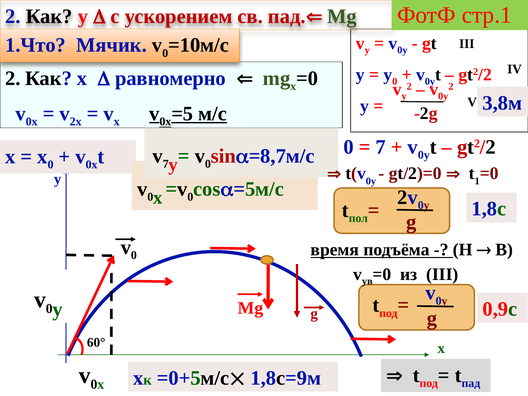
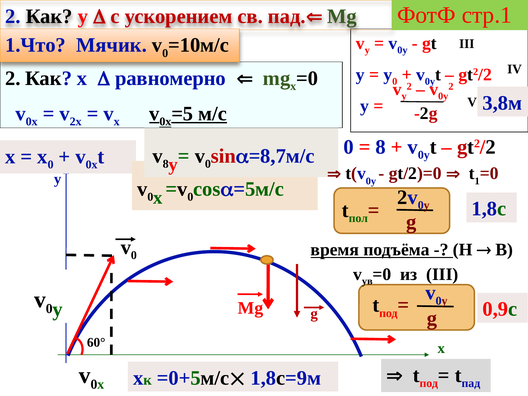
7 at (381, 147): 7 -> 8
v 7: 7 -> 8
